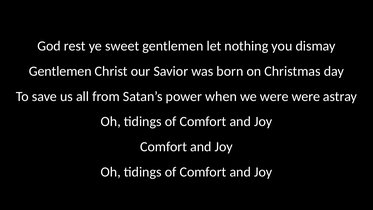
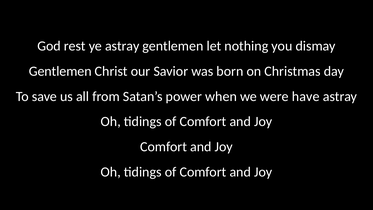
ye sweet: sweet -> astray
were were: were -> have
